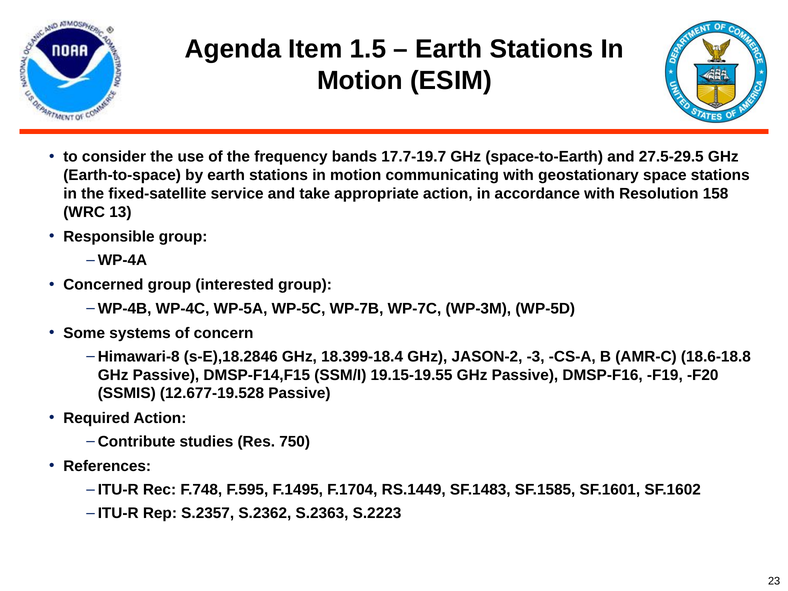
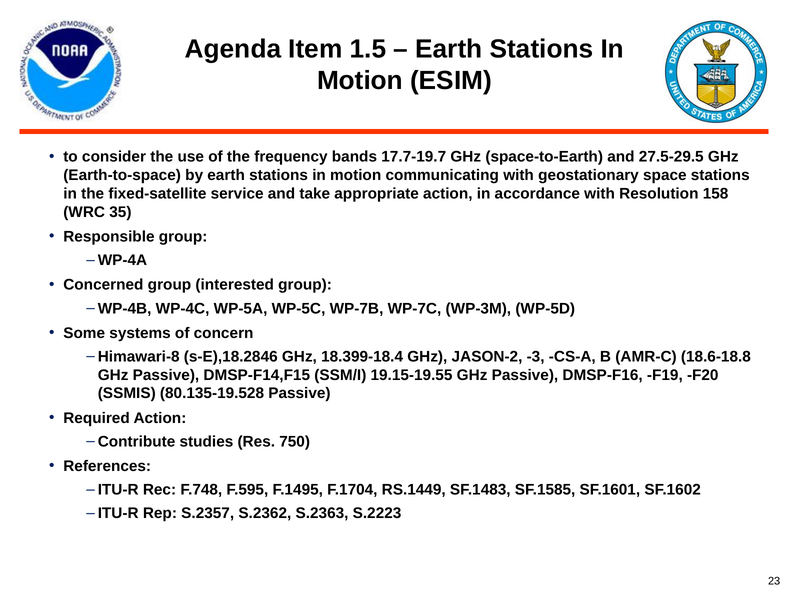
13: 13 -> 35
12.677-19.528: 12.677-19.528 -> 80.135-19.528
